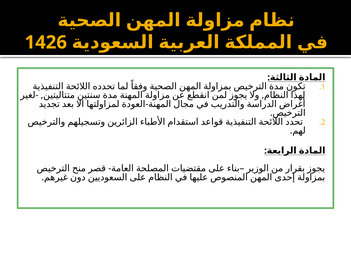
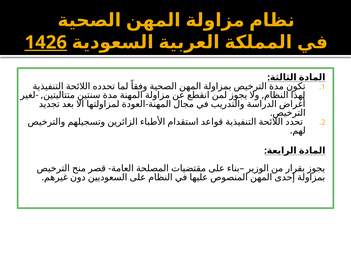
1426 underline: none -> present
